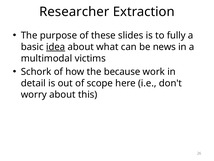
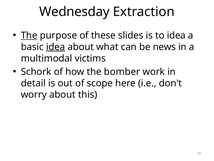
Researcher: Researcher -> Wednesday
The at (29, 35) underline: none -> present
to fully: fully -> idea
because: because -> bomber
